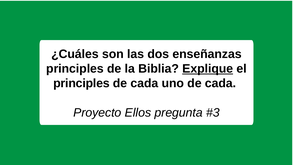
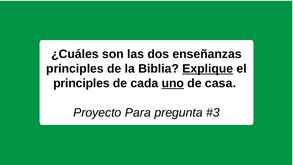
uno underline: none -> present
cada at (221, 83): cada -> casa
Ellos: Ellos -> Para
